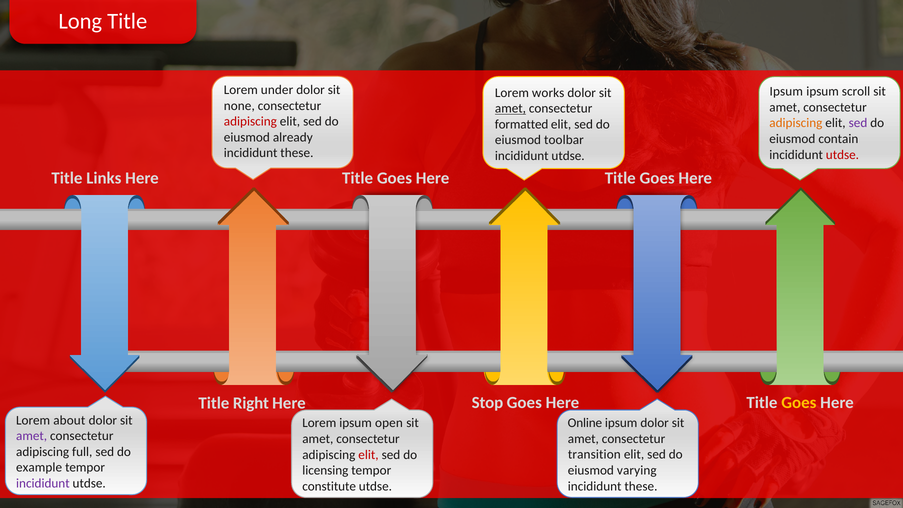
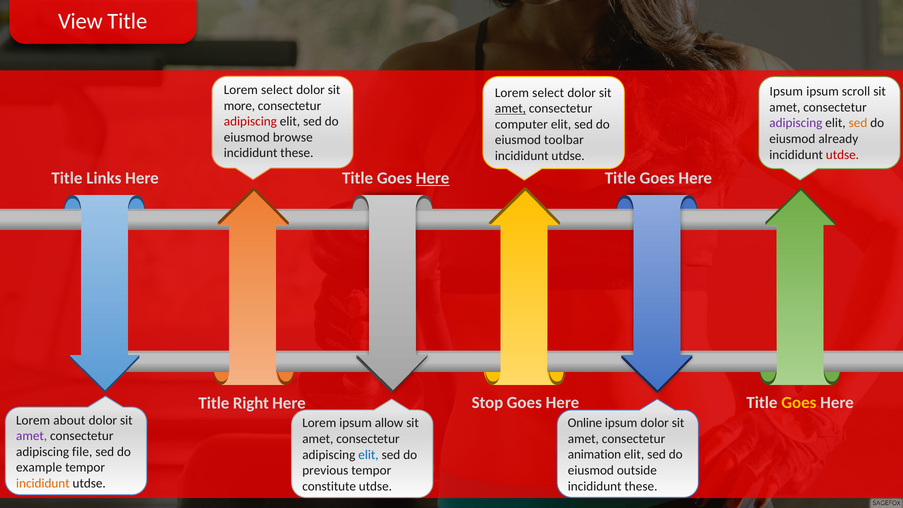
Long: Long -> View
under at (277, 90): under -> select
works at (548, 93): works -> select
none: none -> more
adipiscing at (796, 123) colour: orange -> purple
sed at (858, 123) colour: purple -> orange
formatted: formatted -> computer
already: already -> browse
contain: contain -> already
Here at (433, 178) underline: none -> present
open: open -> allow
full: full -> file
transition: transition -> animation
elit at (368, 455) colour: red -> blue
varying: varying -> outside
licensing: licensing -> previous
incididunt at (43, 483) colour: purple -> orange
